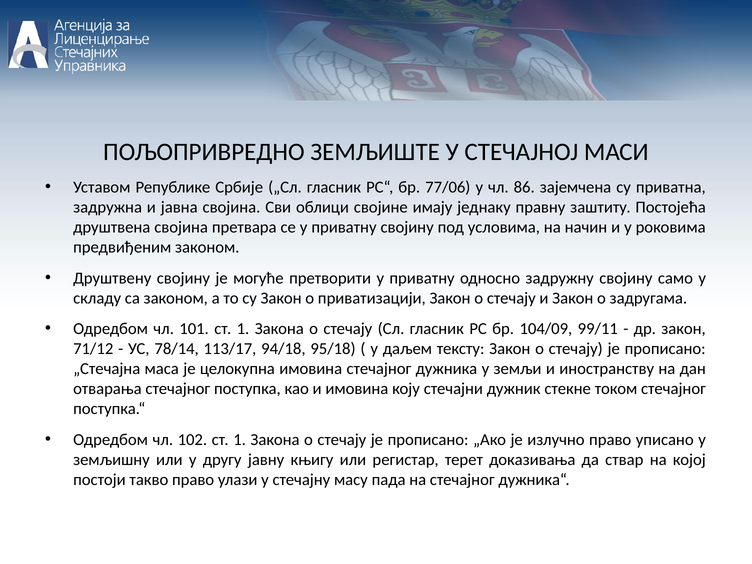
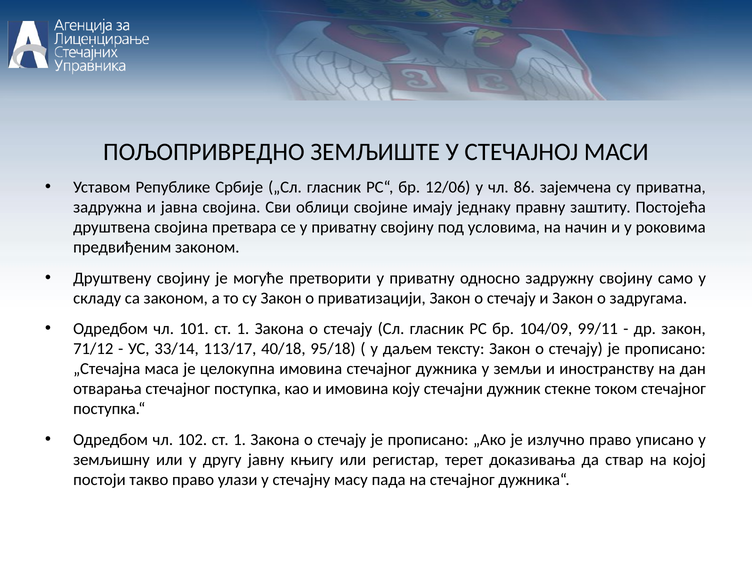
77/06: 77/06 -> 12/06
78/14: 78/14 -> 33/14
94/18: 94/18 -> 40/18
